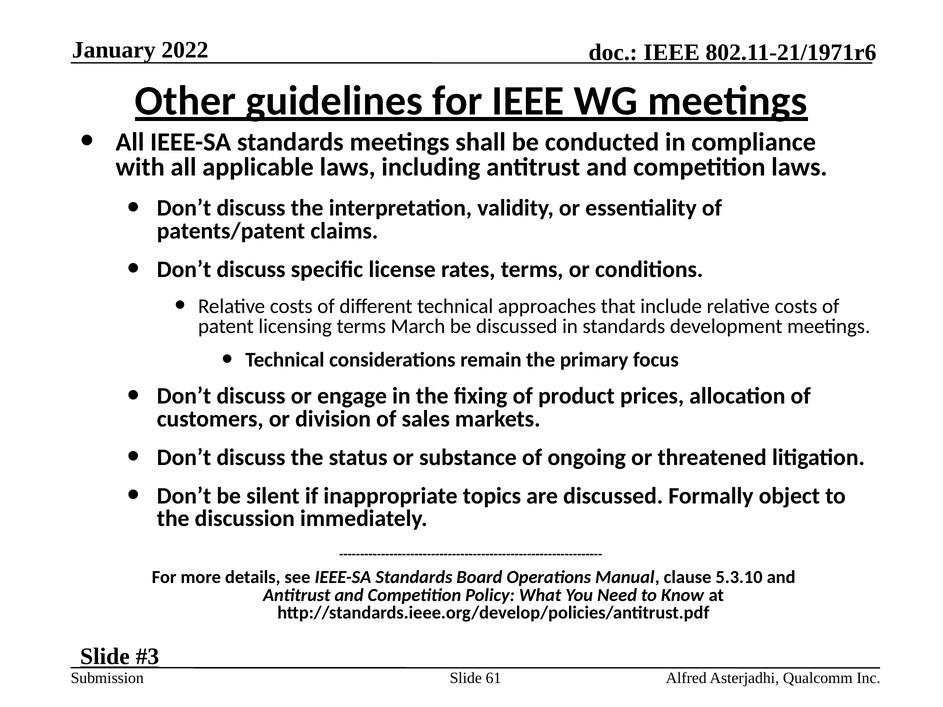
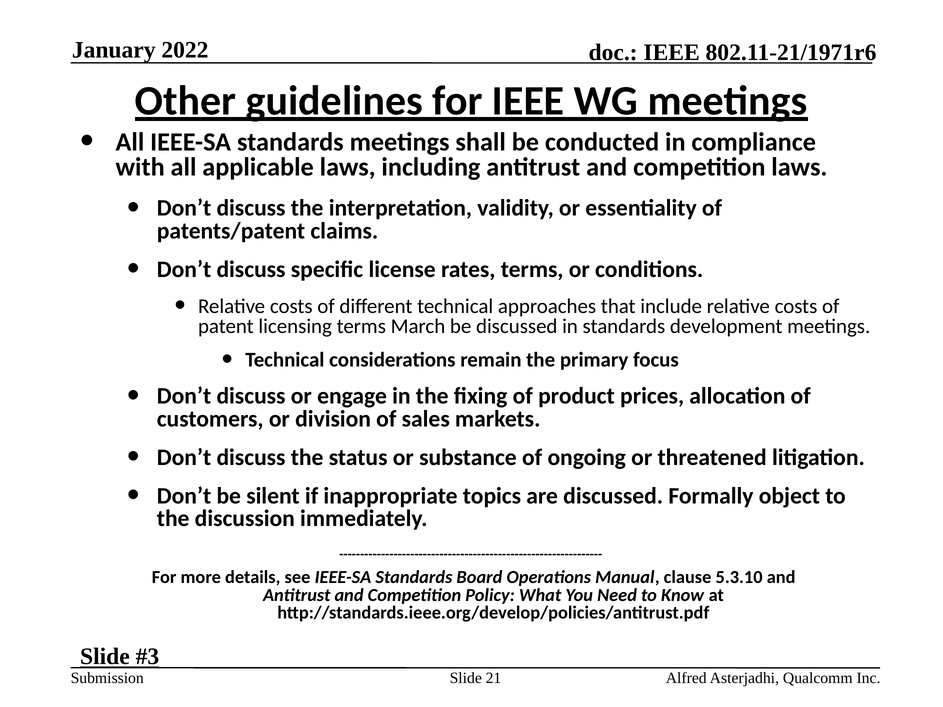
61: 61 -> 21
